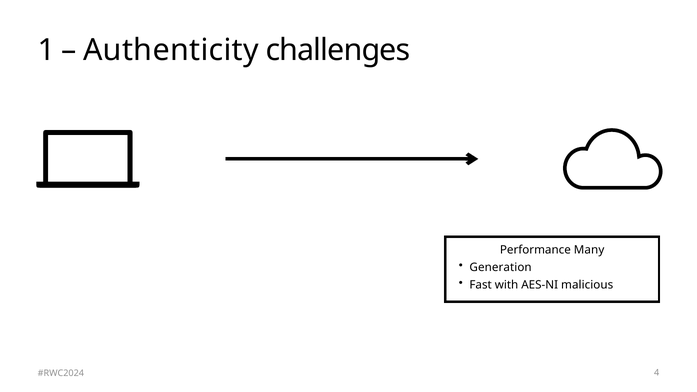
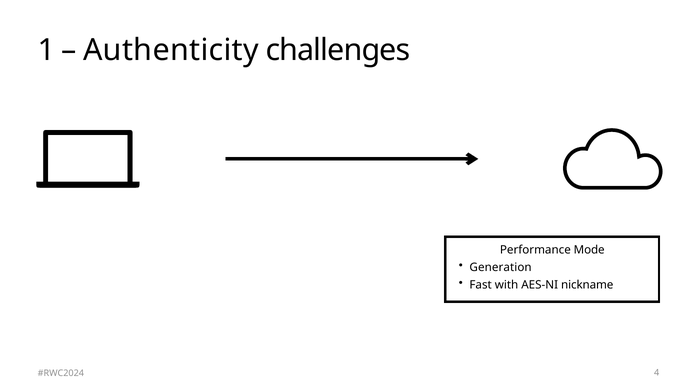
Many: Many -> Mode
malicious: malicious -> nickname
